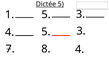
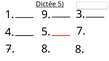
1 5: 5 -> 9
4 5 3: 3 -> 7
7 4: 4 -> 8
